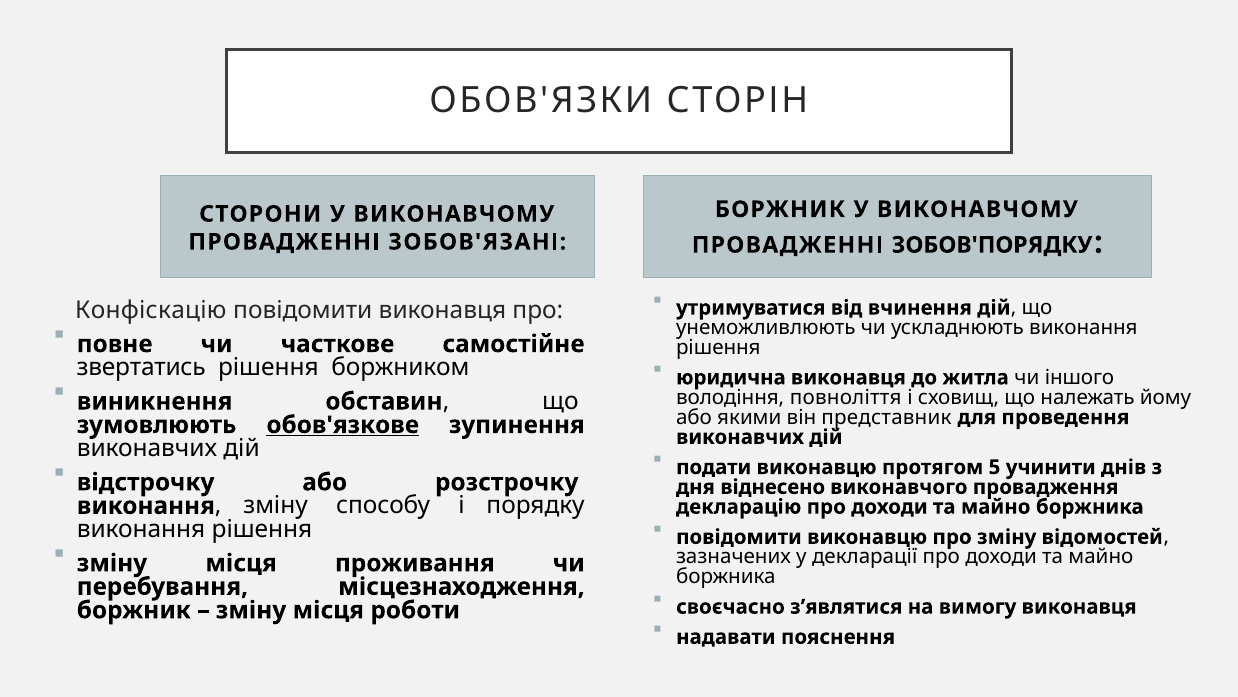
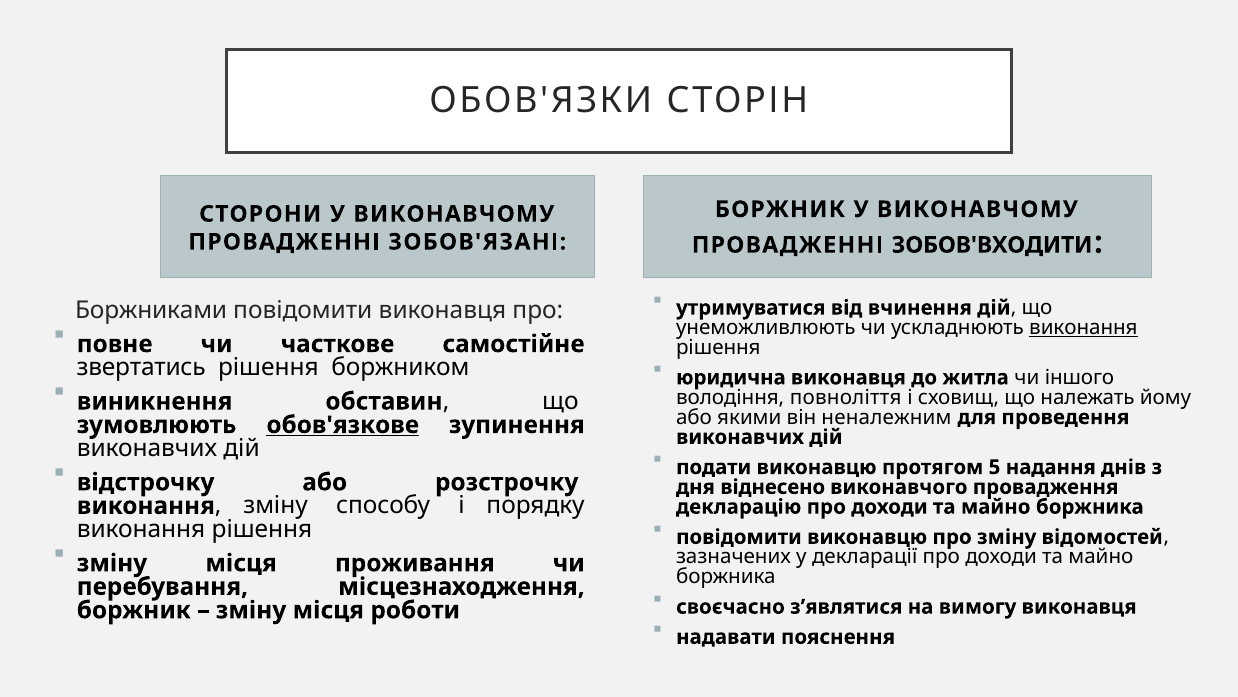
ЗОБОВ'ПОРЯДКУ: ЗОБОВ'ПОРЯДКУ -> ЗОБОВ'ВХОДИТИ
Конфіскацію: Конфіскацію -> Боржниками
виконання at (1083, 327) underline: none -> present
представник: представник -> неналежним
учинити: учинити -> надання
